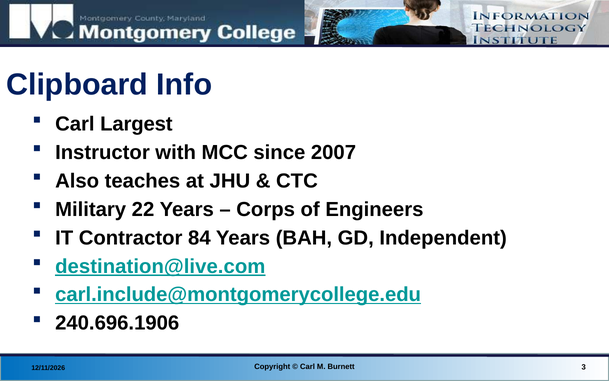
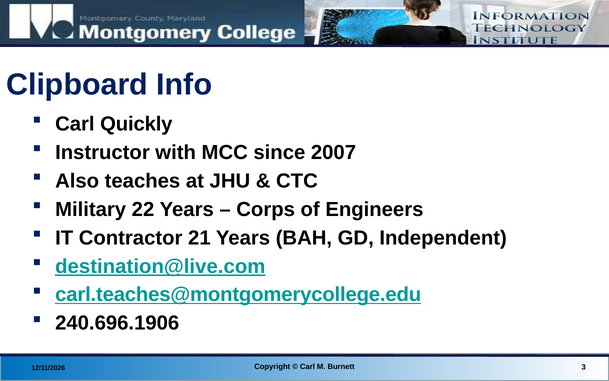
Largest: Largest -> Quickly
84: 84 -> 21
carl.include@montgomerycollege.edu: carl.include@montgomerycollege.edu -> carl.teaches@montgomerycollege.edu
